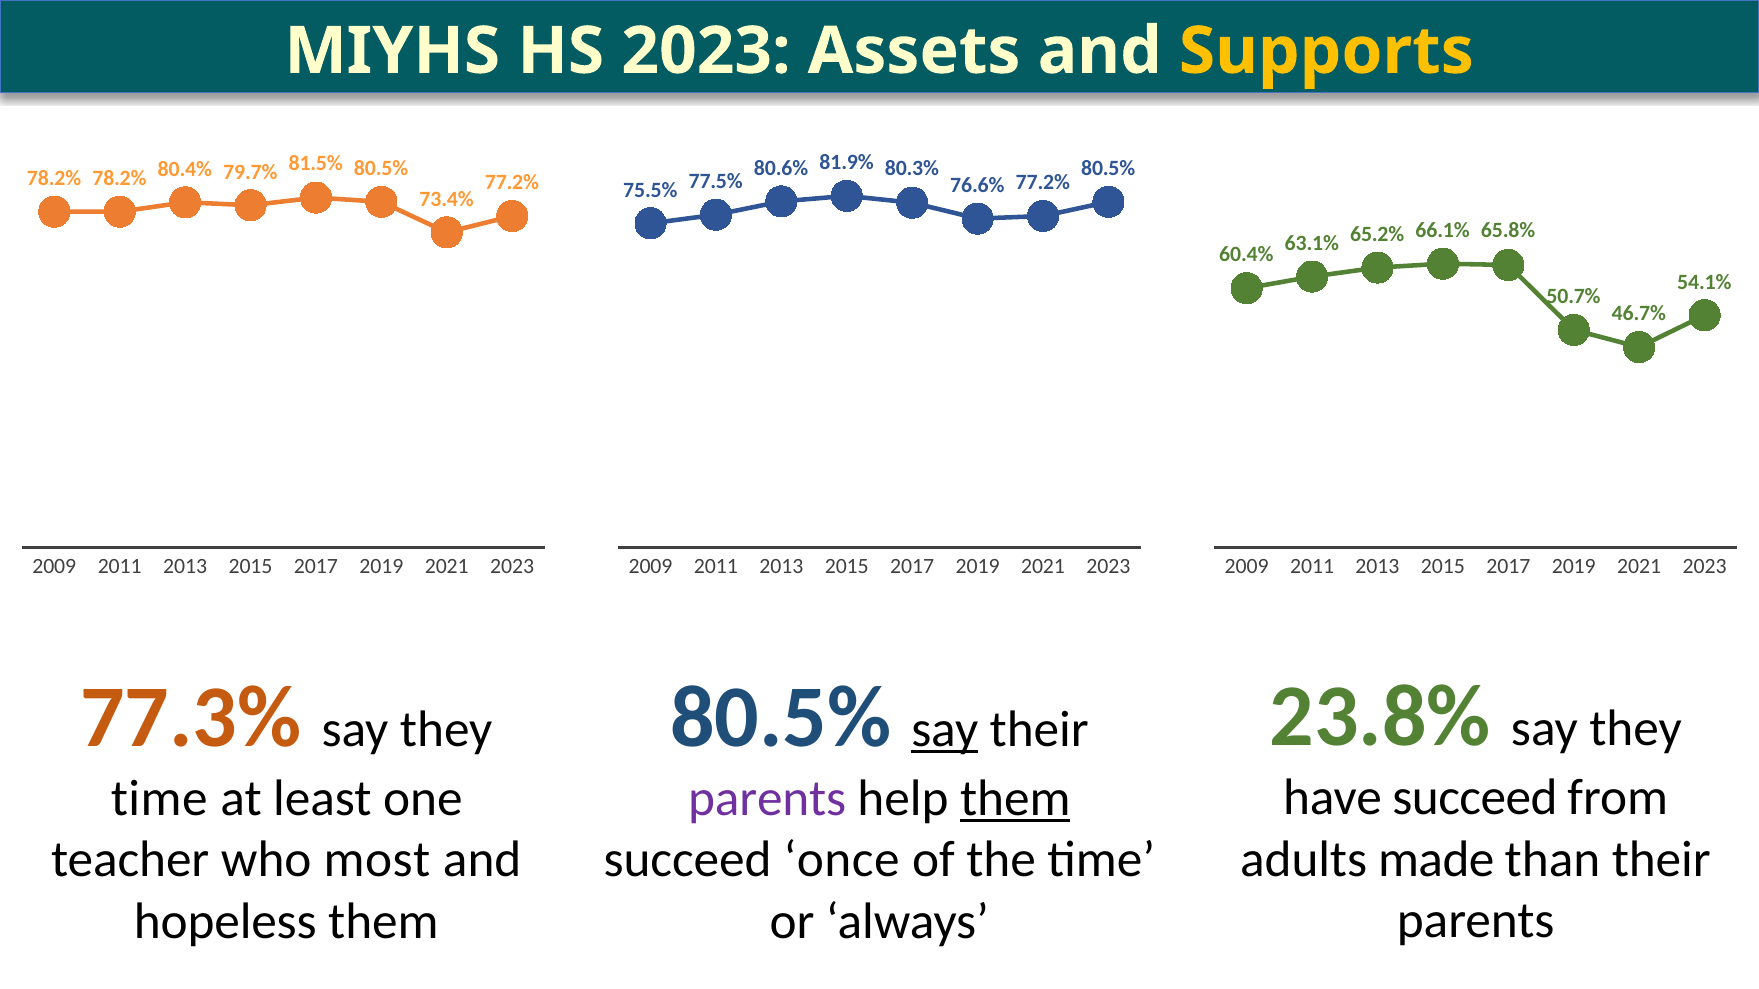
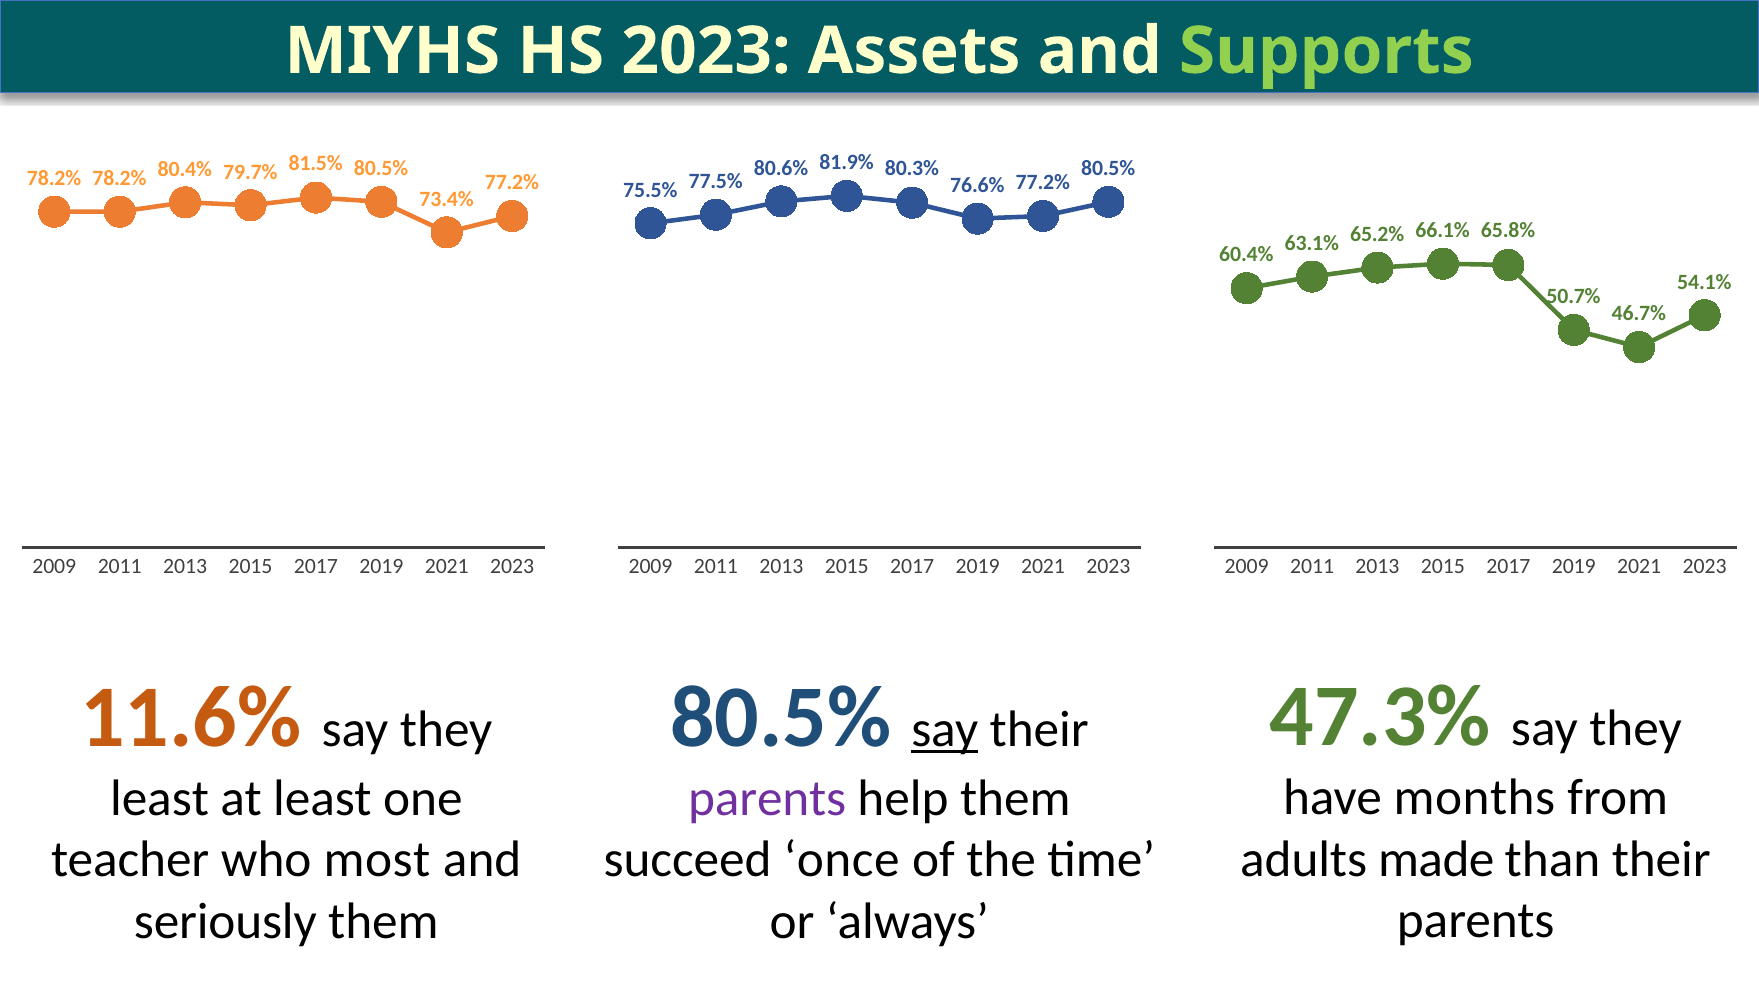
Supports colour: yellow -> light green
23.8%: 23.8% -> 47.3%
77.3%: 77.3% -> 11.6%
have succeed: succeed -> months
time at (159, 799): time -> least
them at (1015, 799) underline: present -> none
hopeless: hopeless -> seriously
